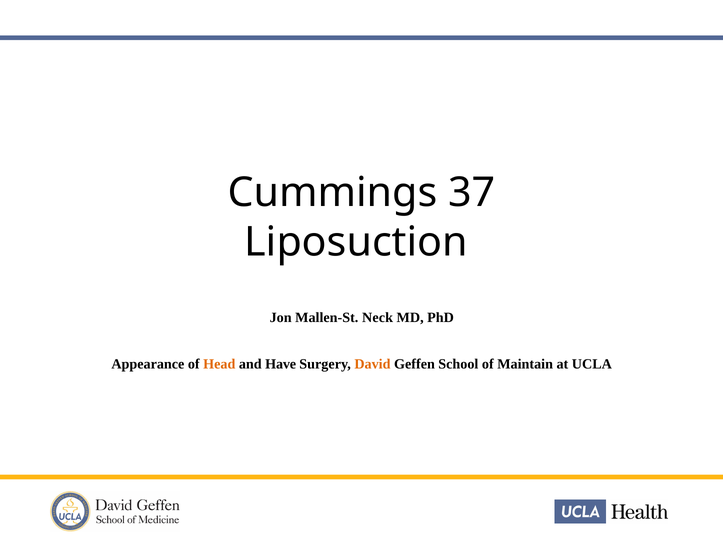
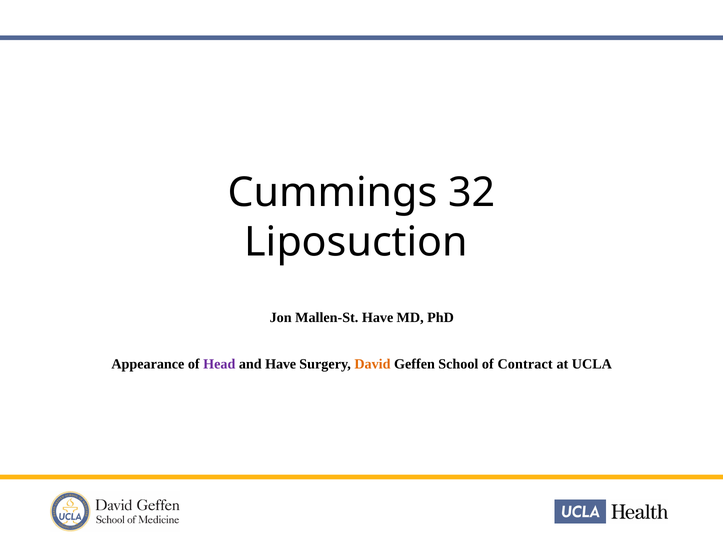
37: 37 -> 32
Mallen-St Neck: Neck -> Have
Head colour: orange -> purple
Maintain: Maintain -> Contract
